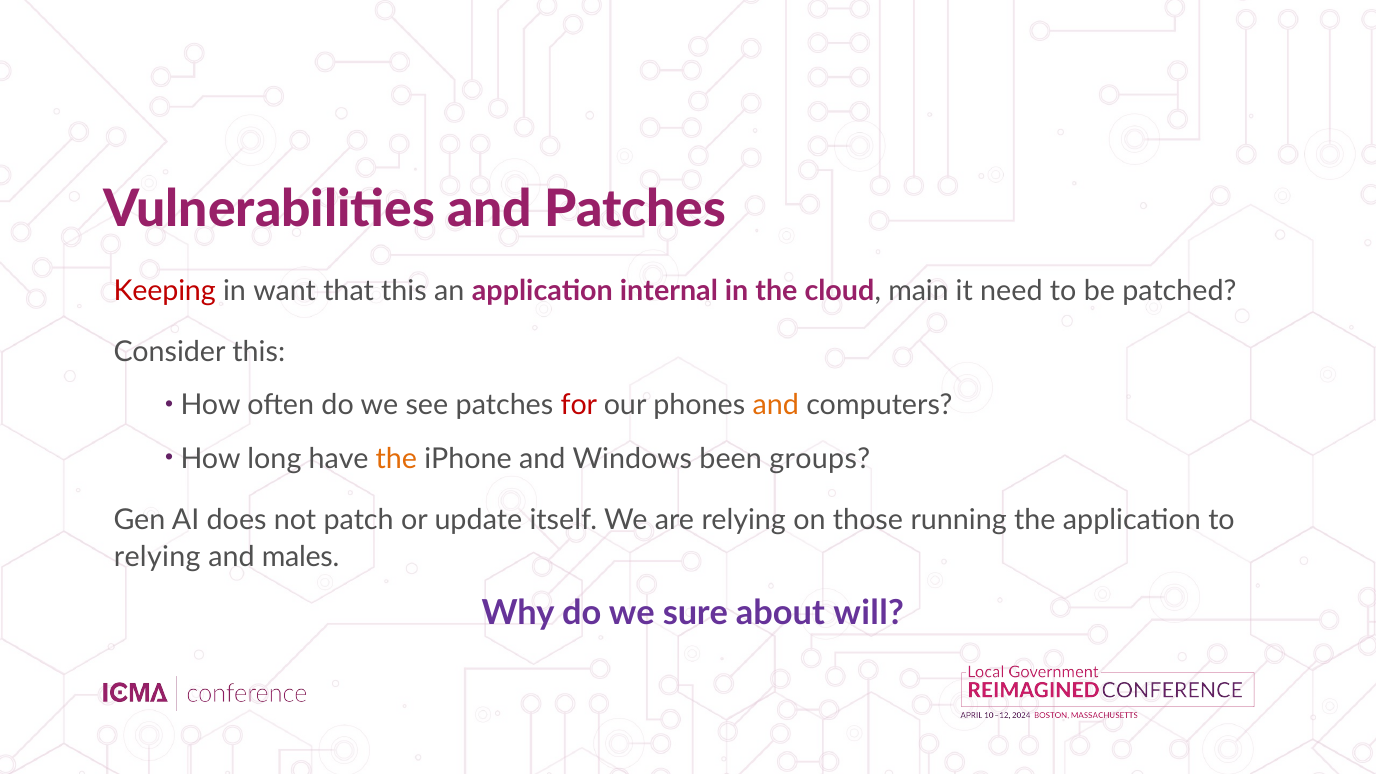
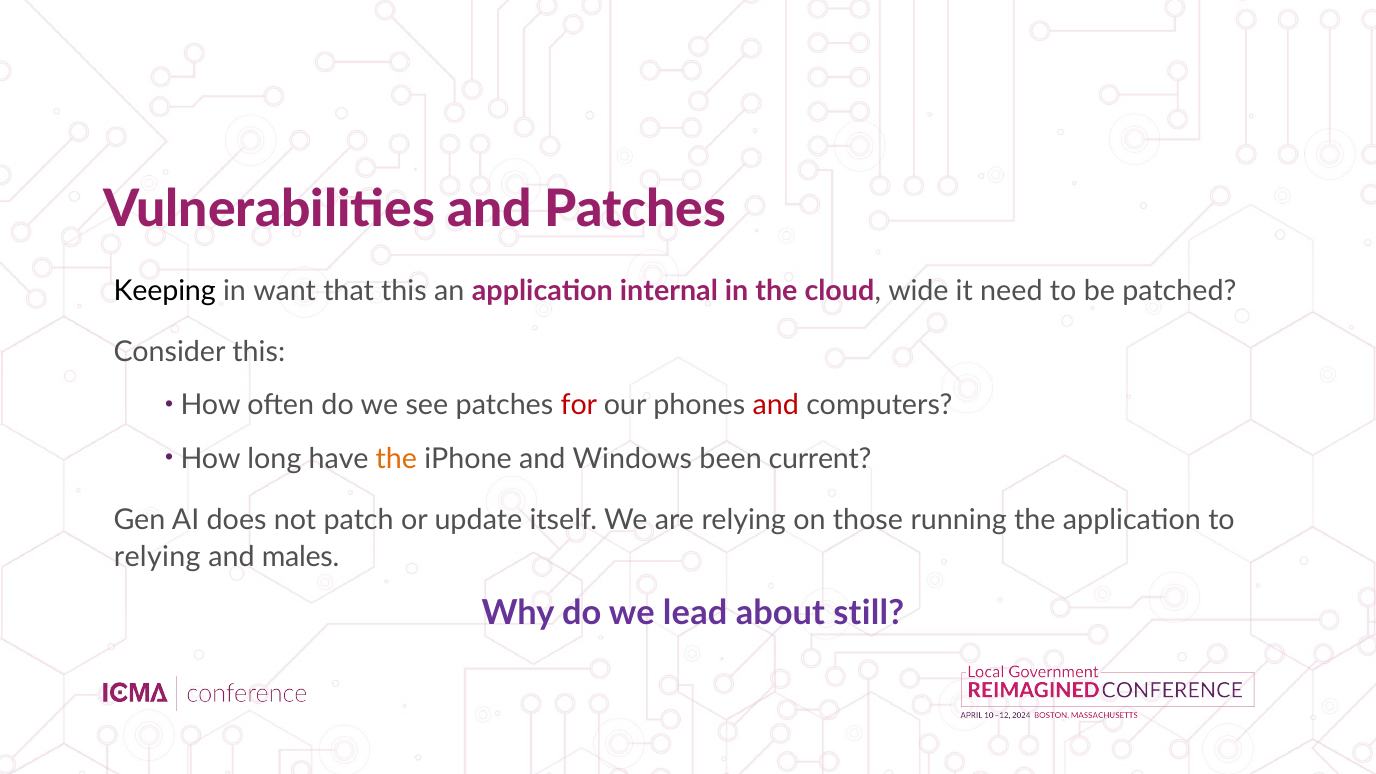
Keeping colour: red -> black
main: main -> wide
and at (776, 405) colour: orange -> red
groups: groups -> current
sure: sure -> lead
will: will -> still
